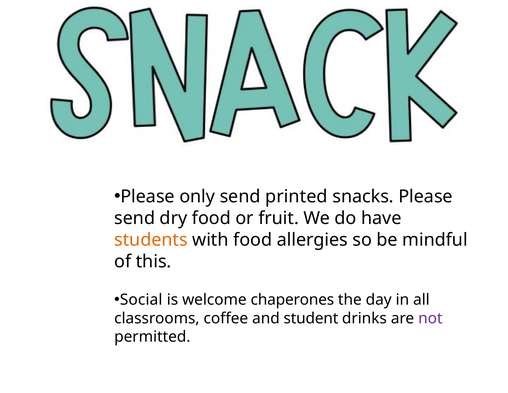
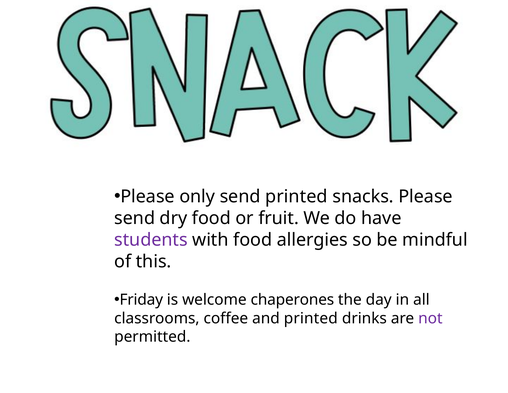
students colour: orange -> purple
Social: Social -> Friday
and student: student -> printed
